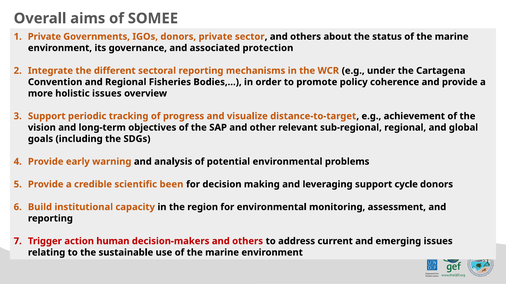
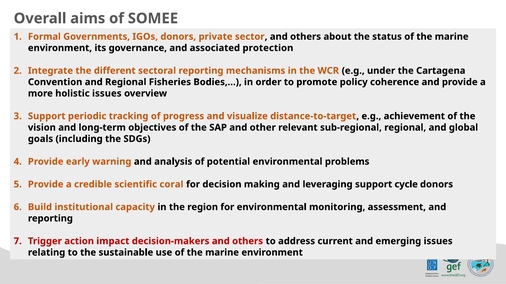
Private at (44, 37): Private -> Formal
been: been -> coral
human: human -> impact
